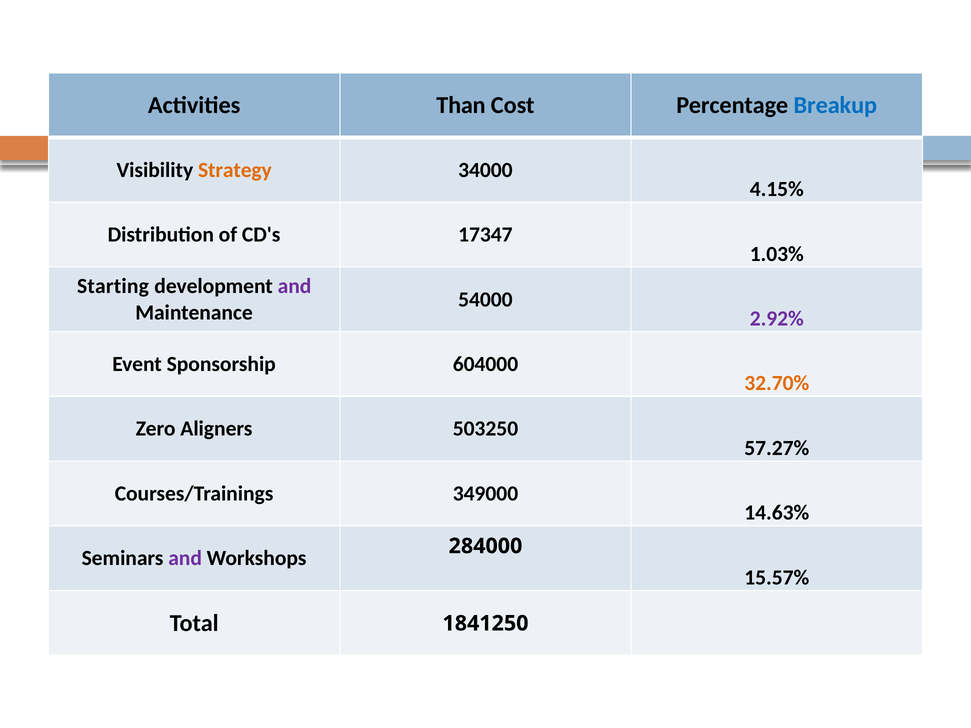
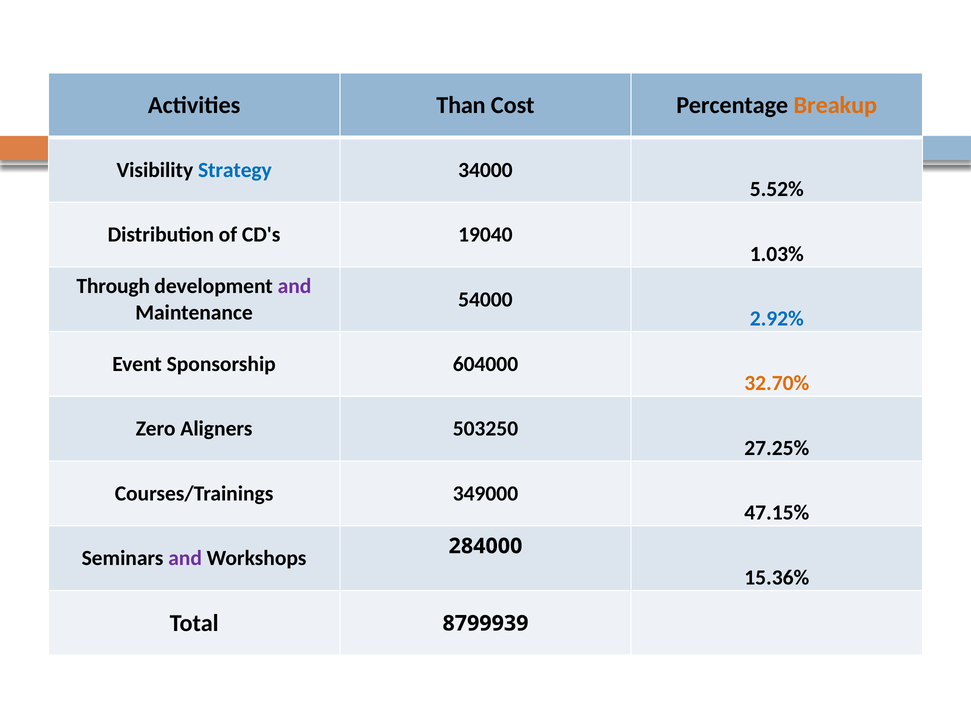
Breakup colour: blue -> orange
Strategy colour: orange -> blue
4.15%: 4.15% -> 5.52%
17347: 17347 -> 19040
Starting: Starting -> Through
2.92% colour: purple -> blue
57.27%: 57.27% -> 27.25%
14.63%: 14.63% -> 47.15%
15.57%: 15.57% -> 15.36%
1841250: 1841250 -> 8799939
